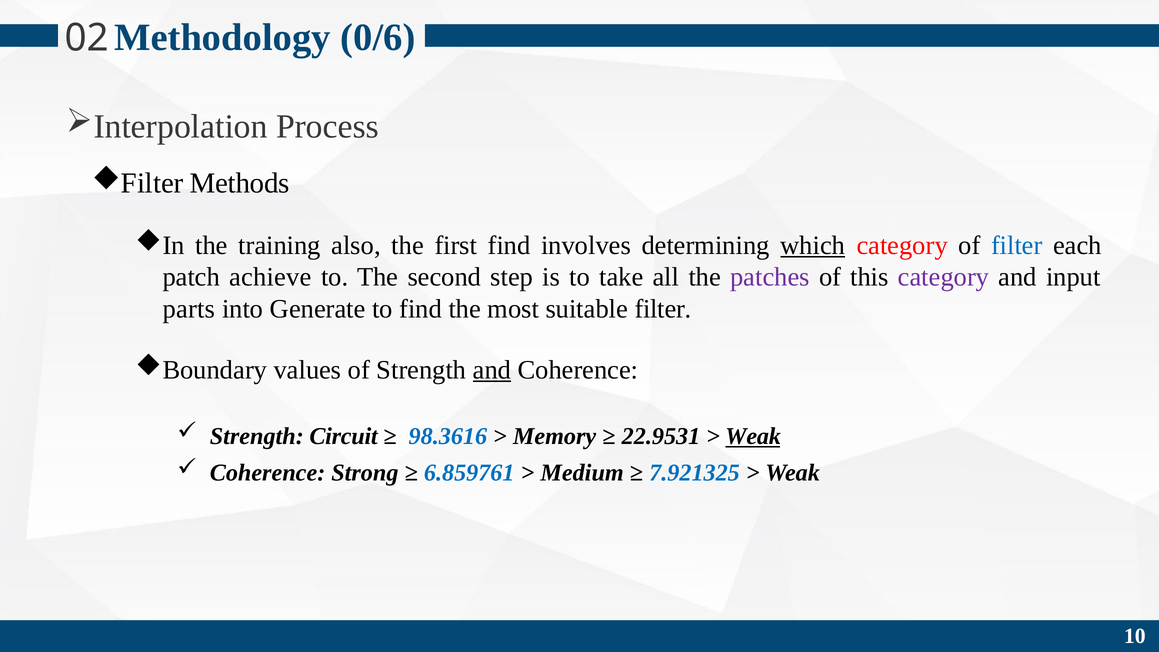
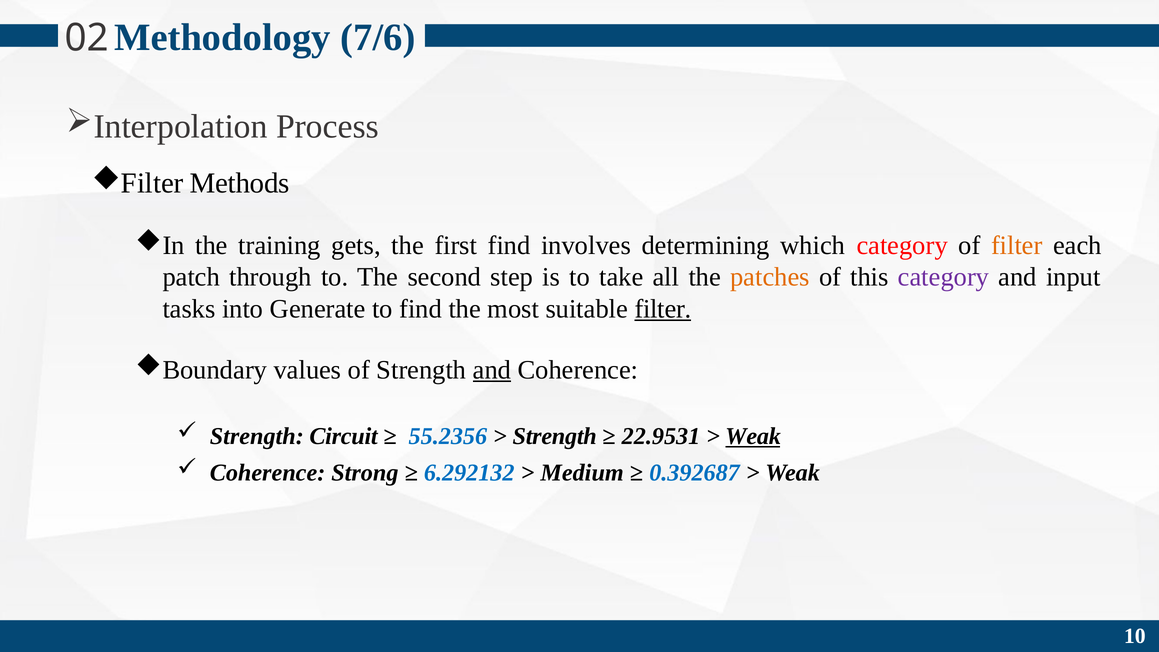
0/6: 0/6 -> 7/6
also: also -> gets
which underline: present -> none
filter at (1017, 245) colour: blue -> orange
achieve: achieve -> through
patches colour: purple -> orange
parts: parts -> tasks
filter at (663, 309) underline: none -> present
98.3616: 98.3616 -> 55.2356
Memory at (555, 436): Memory -> Strength
6.859761: 6.859761 -> 6.292132
7.921325: 7.921325 -> 0.392687
